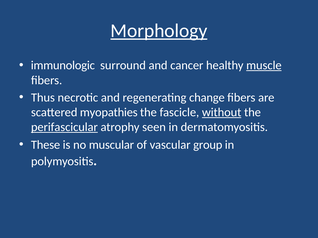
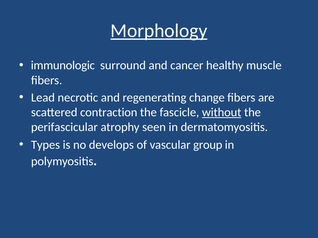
muscle underline: present -> none
Thus: Thus -> Lead
myopathies: myopathies -> contraction
perifascicular underline: present -> none
These: These -> Types
muscular: muscular -> develops
